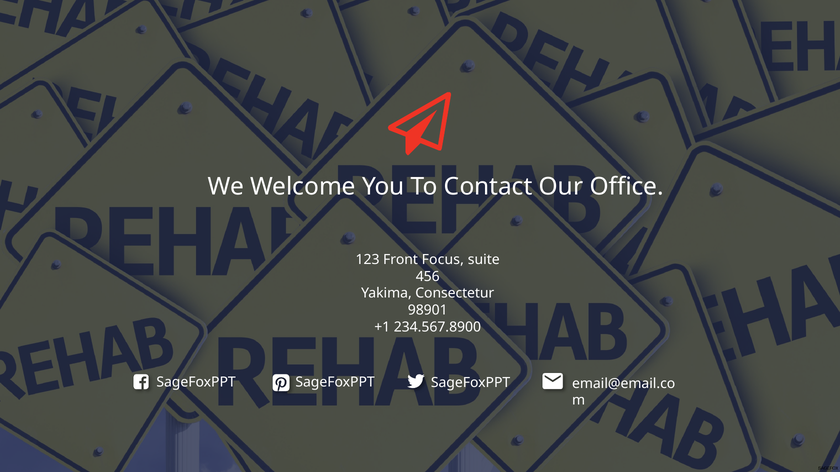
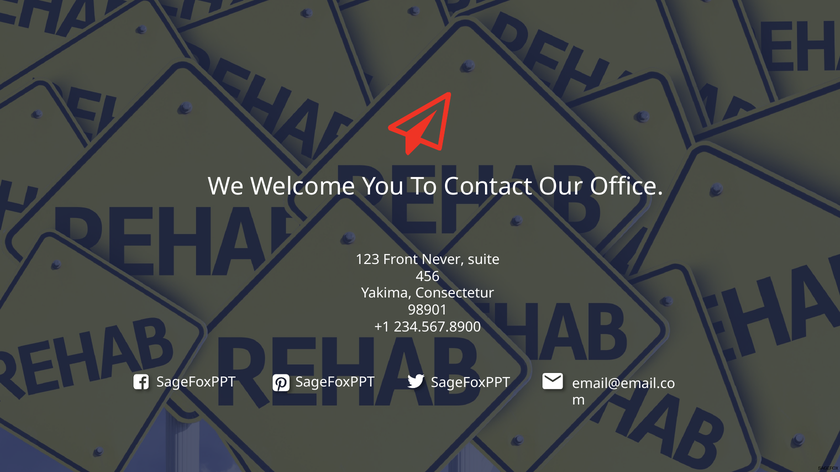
Focus: Focus -> Never
